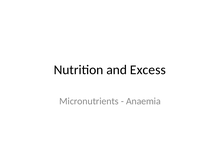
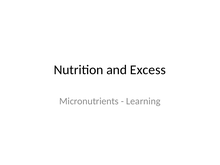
Anaemia: Anaemia -> Learning
